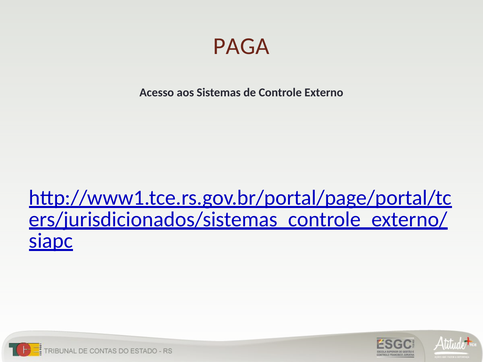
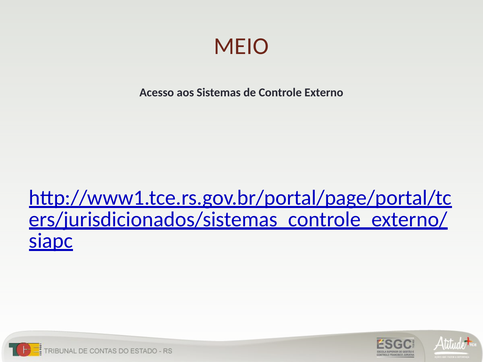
PAGA: PAGA -> MEIO
